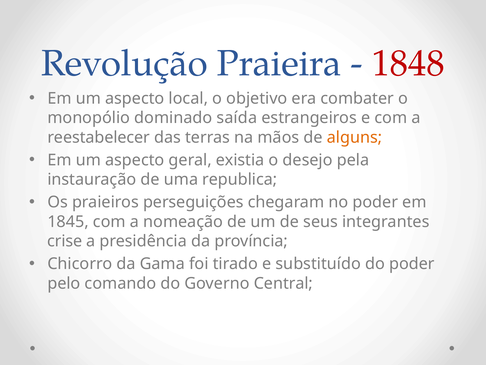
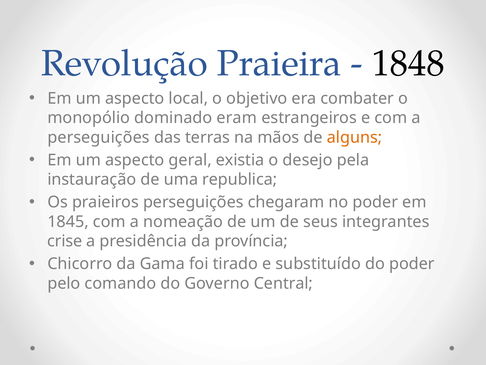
1848 colour: red -> black
saída: saída -> eram
reestabelecer at (99, 137): reestabelecer -> perseguições
